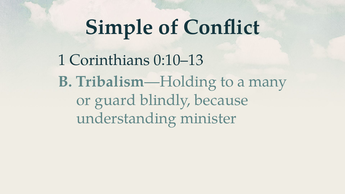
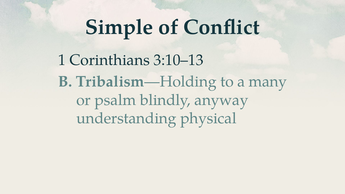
0:10–13: 0:10–13 -> 3:10–13
guard: guard -> psalm
because: because -> anyway
minister: minister -> physical
